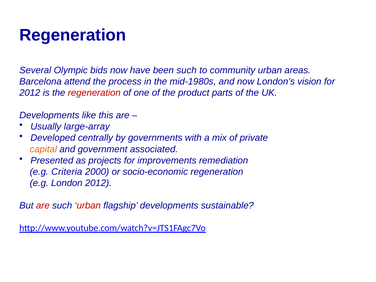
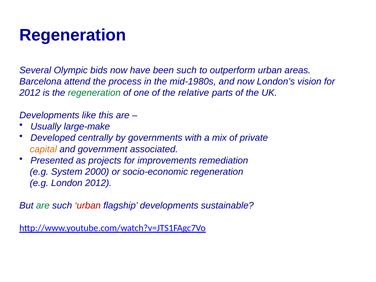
community: community -> outperform
regeneration at (94, 93) colour: red -> green
product: product -> relative
large-array: large-array -> large-make
Criteria: Criteria -> System
are at (43, 206) colour: red -> green
